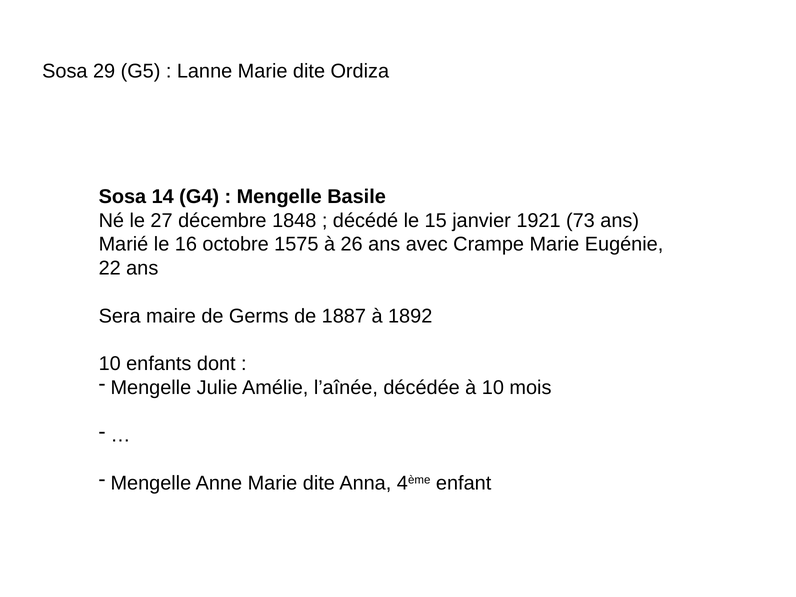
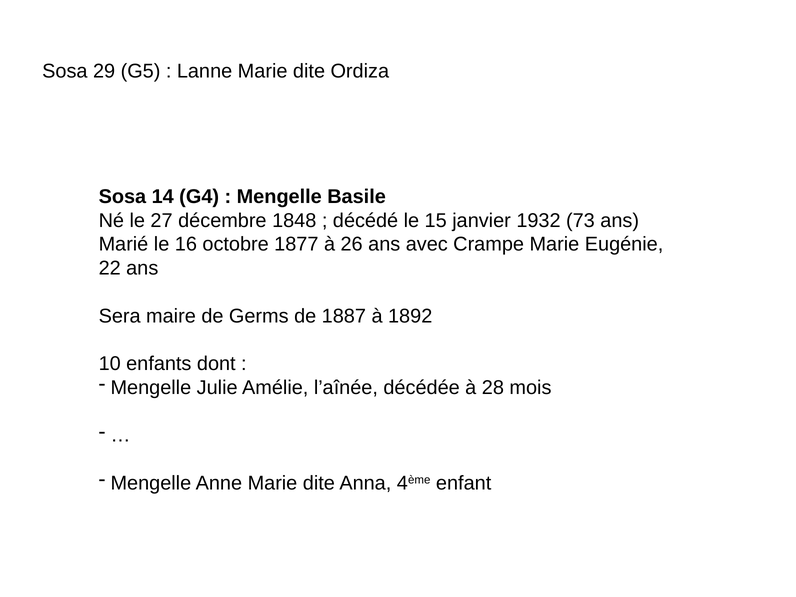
1921: 1921 -> 1932
1575: 1575 -> 1877
à 10: 10 -> 28
